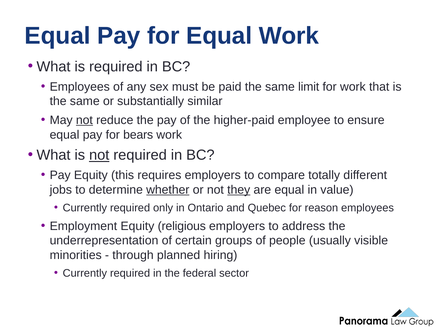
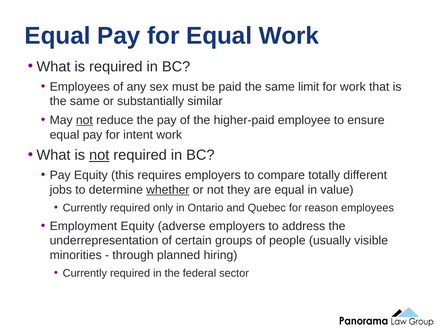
bears: bears -> intent
they underline: present -> none
religious: religious -> adverse
